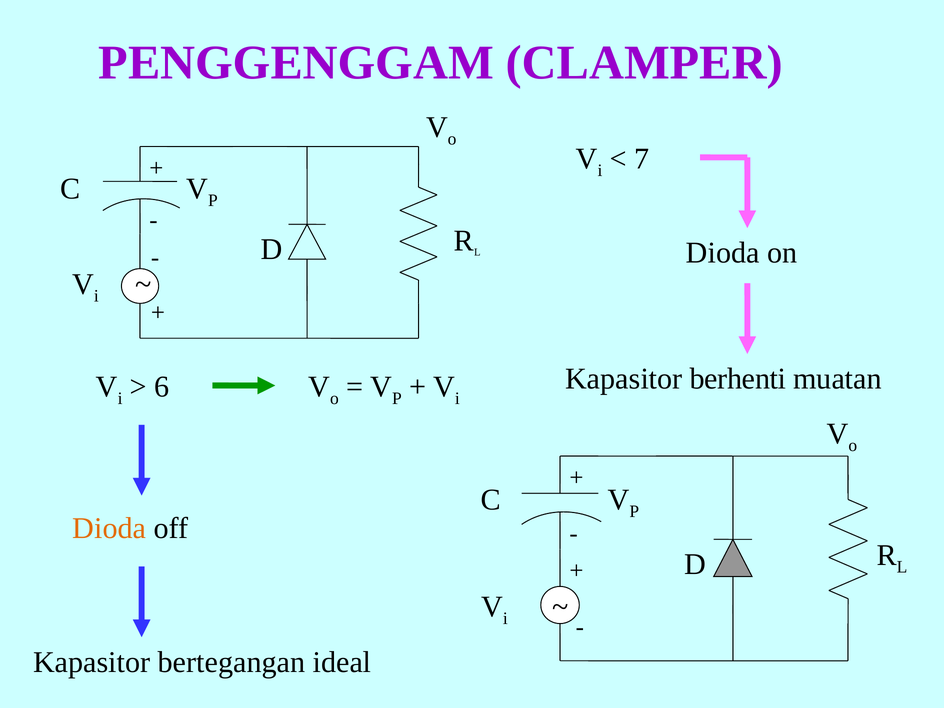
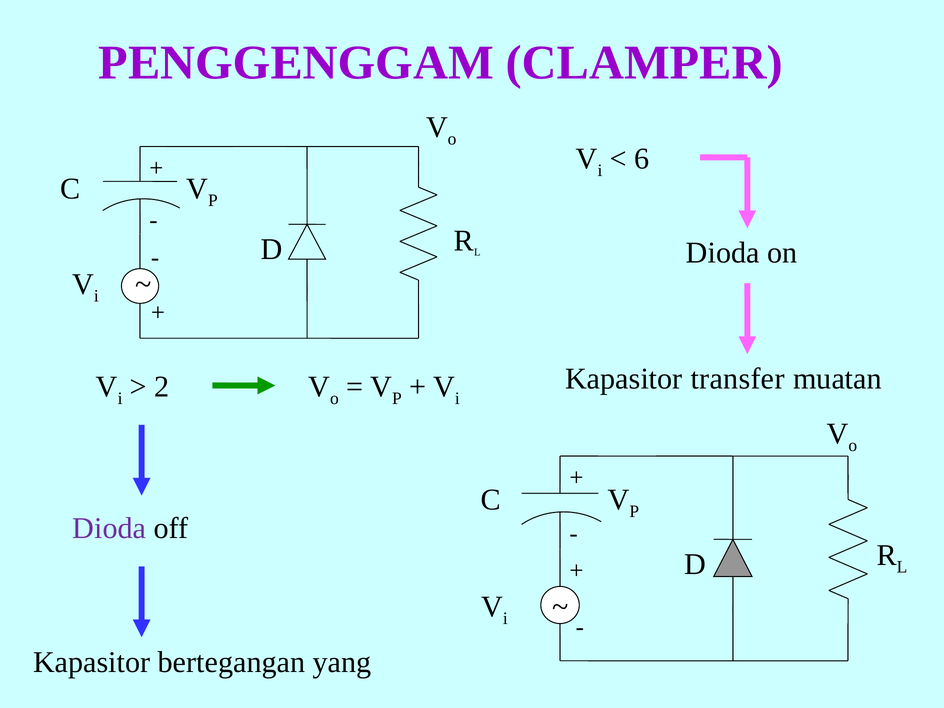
7: 7 -> 6
berhenti: berhenti -> transfer
6: 6 -> 2
Dioda at (109, 528) colour: orange -> purple
ideal: ideal -> yang
